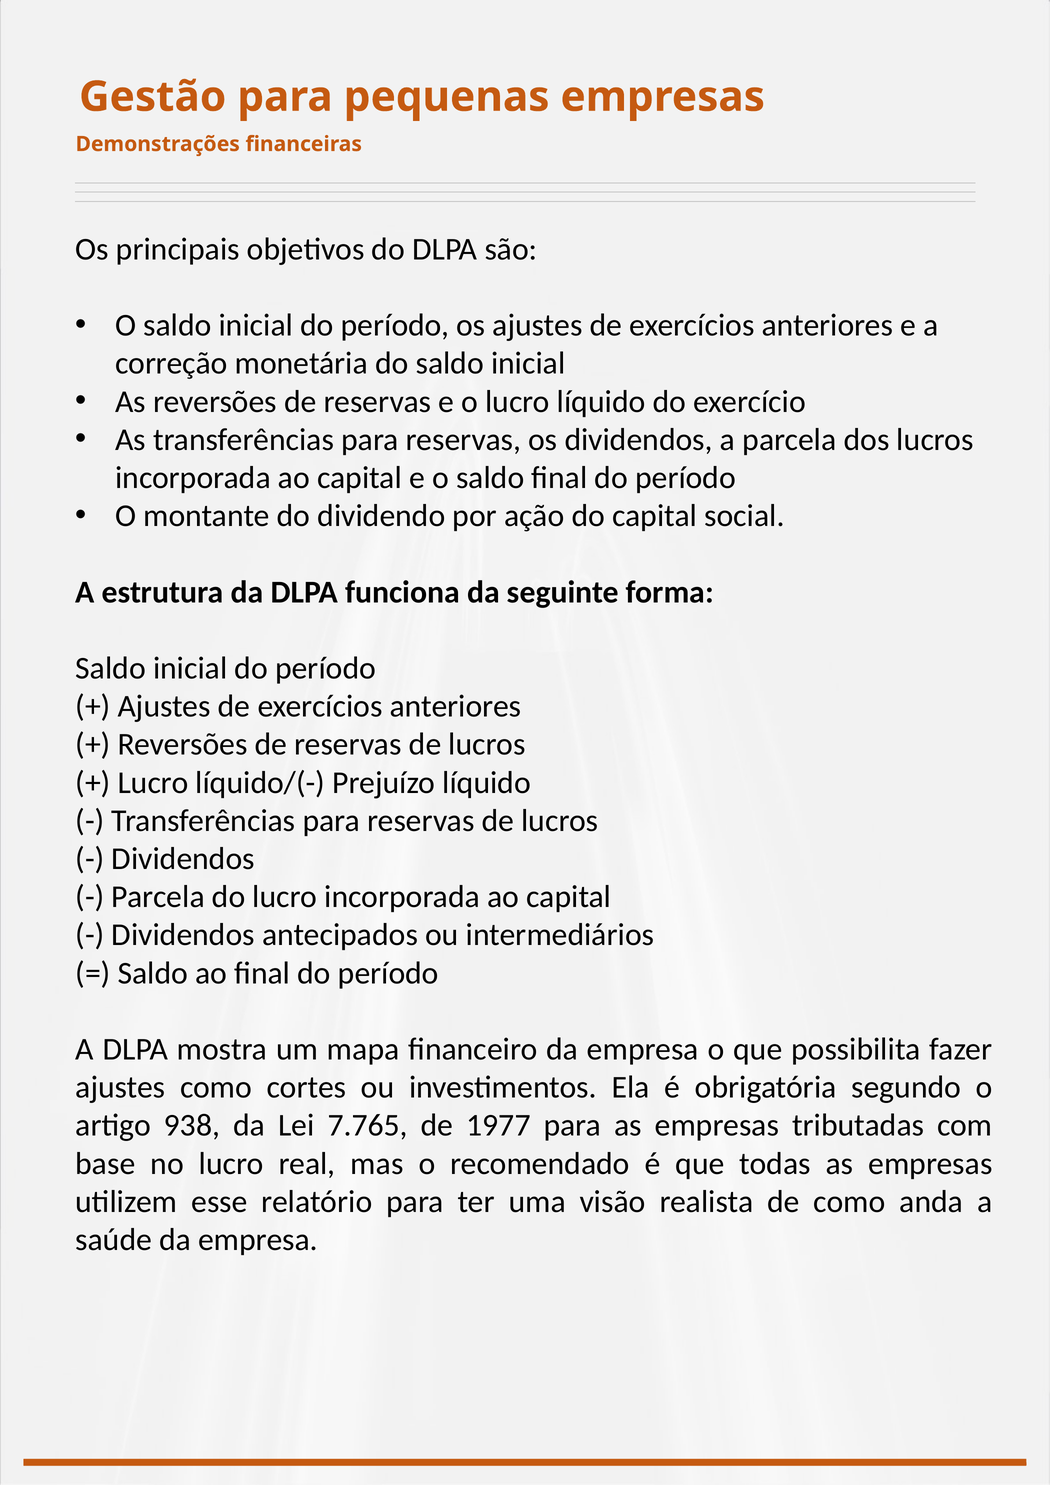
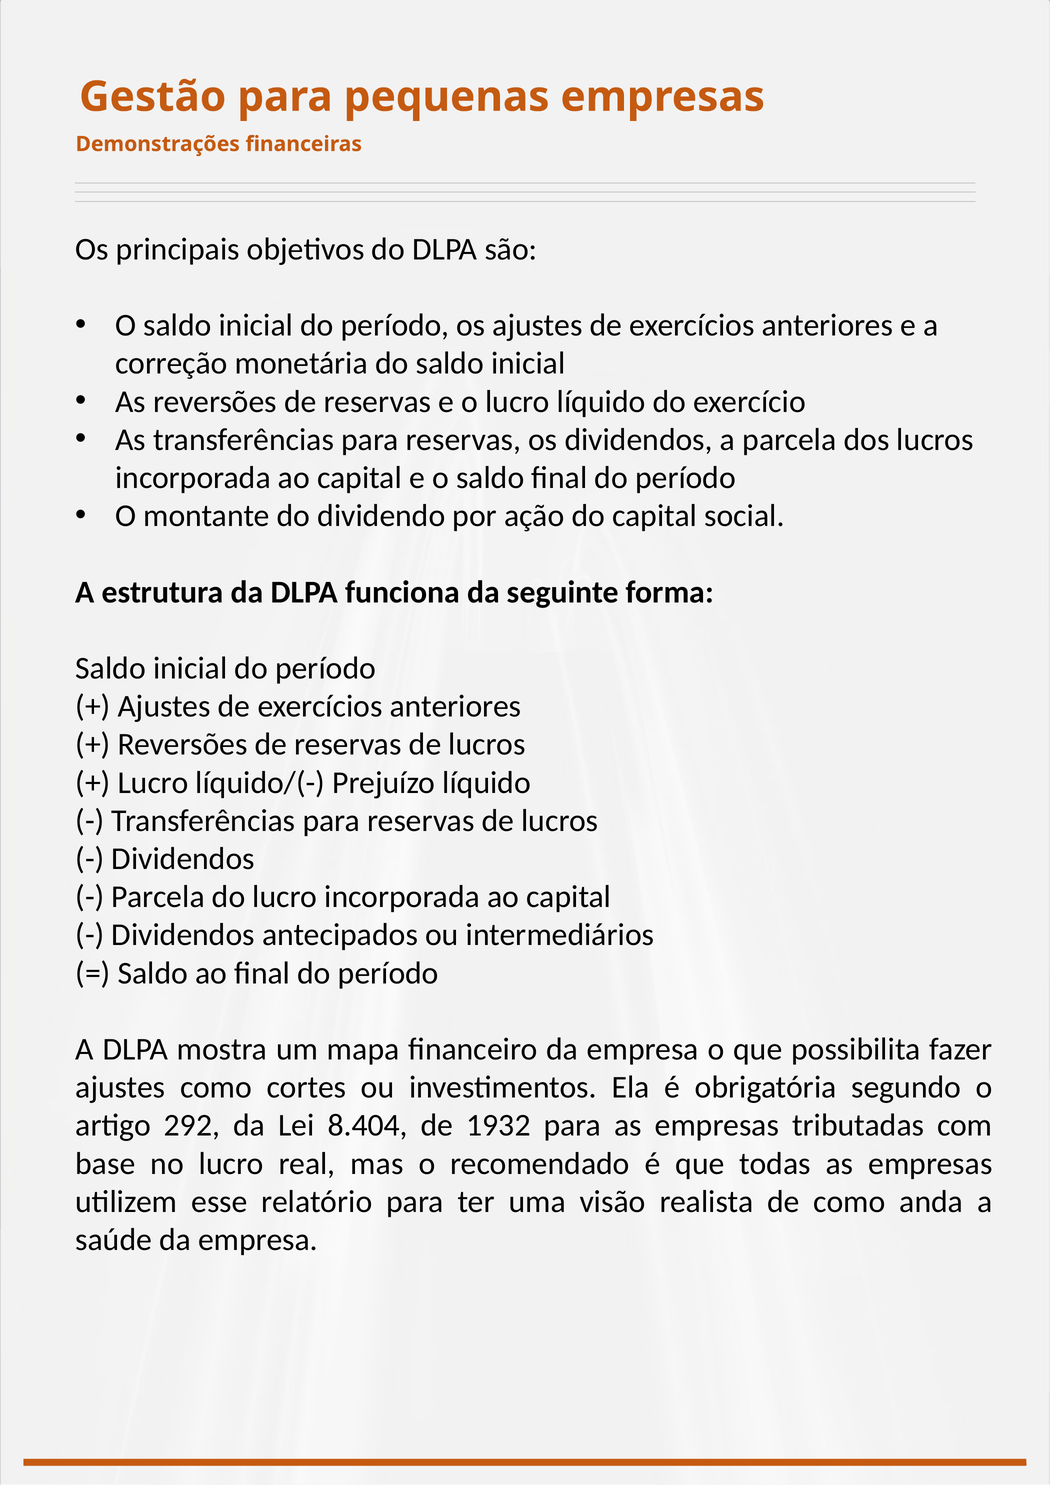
938: 938 -> 292
7.765: 7.765 -> 8.404
1977: 1977 -> 1932
